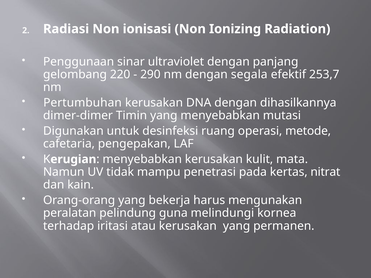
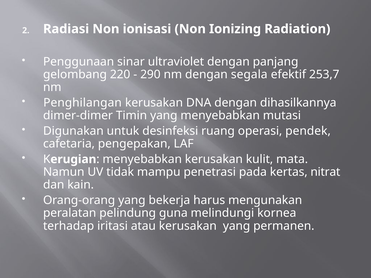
Pertumbuhan: Pertumbuhan -> Penghilangan
metode: metode -> pendek
